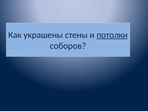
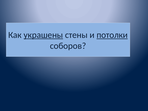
украшены underline: none -> present
